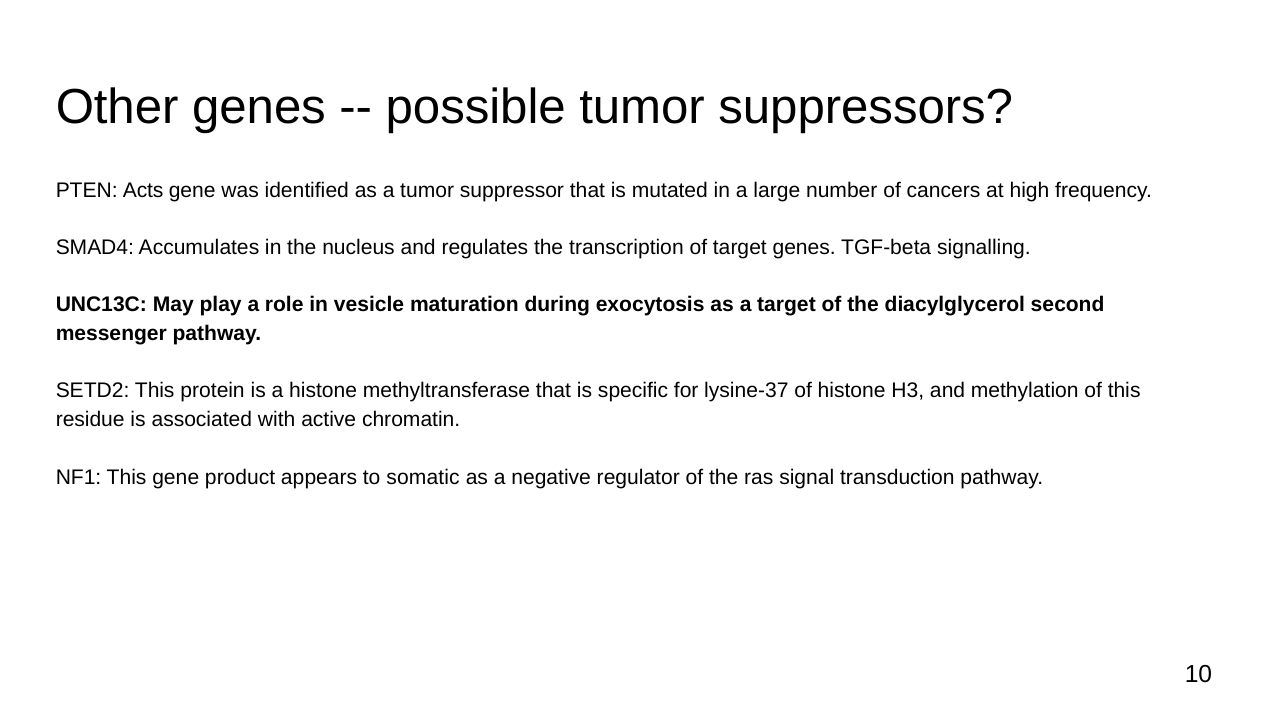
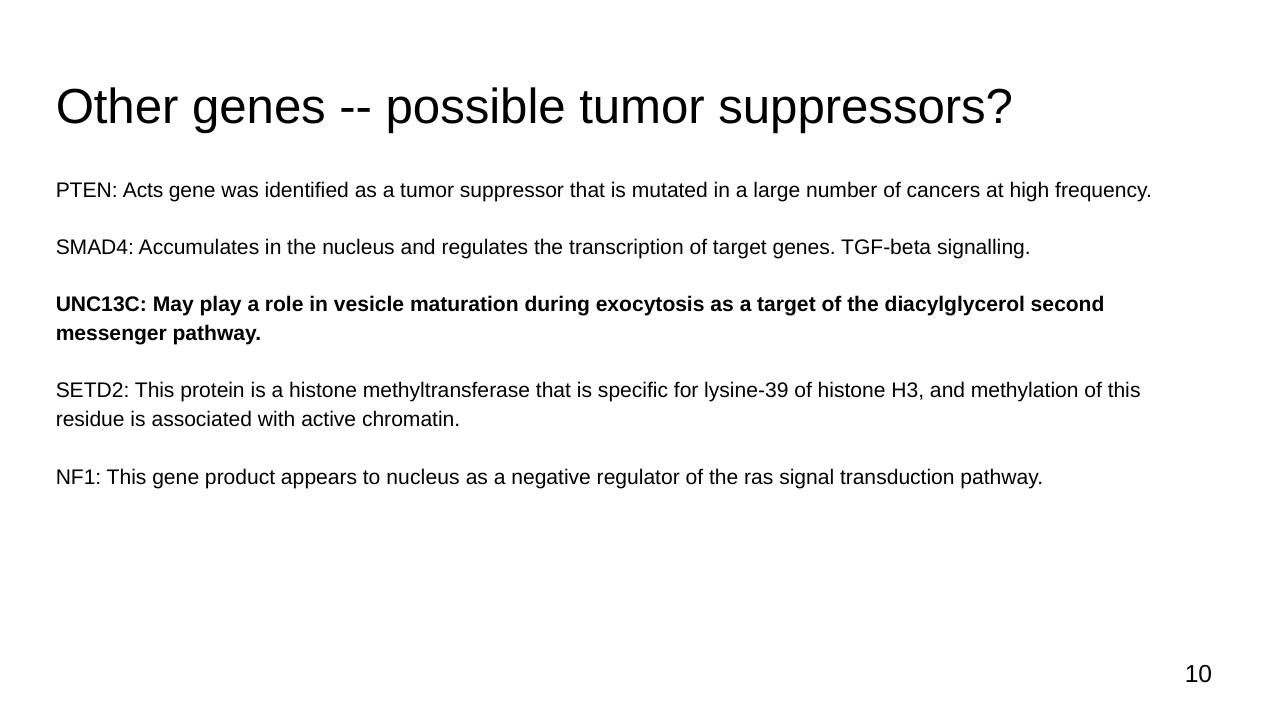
lysine-37: lysine-37 -> lysine-39
to somatic: somatic -> nucleus
